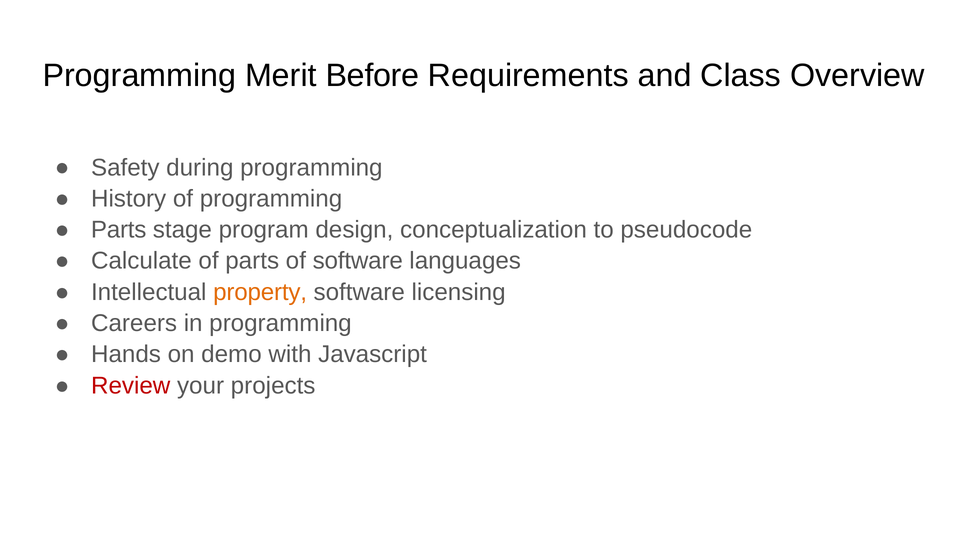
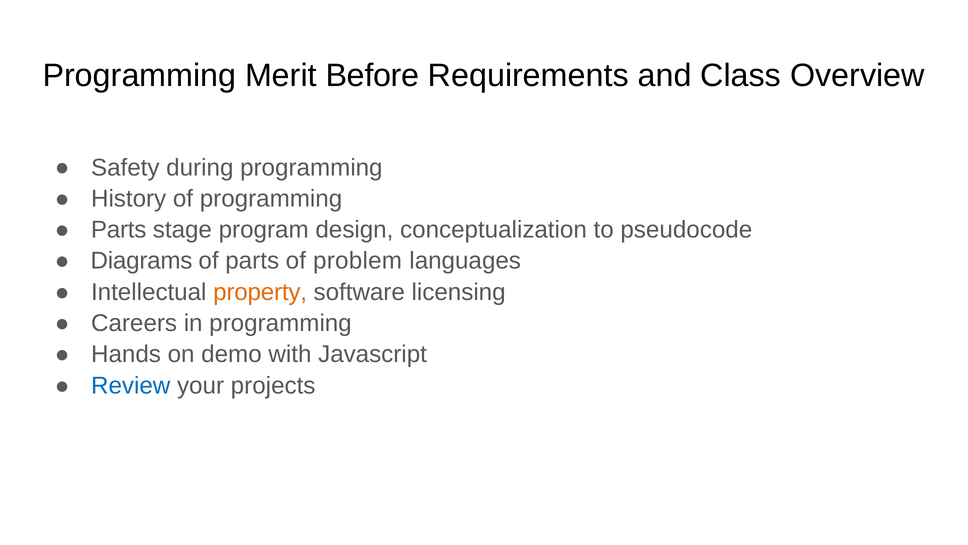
Calculate: Calculate -> Diagrams
of software: software -> problem
Review colour: red -> blue
